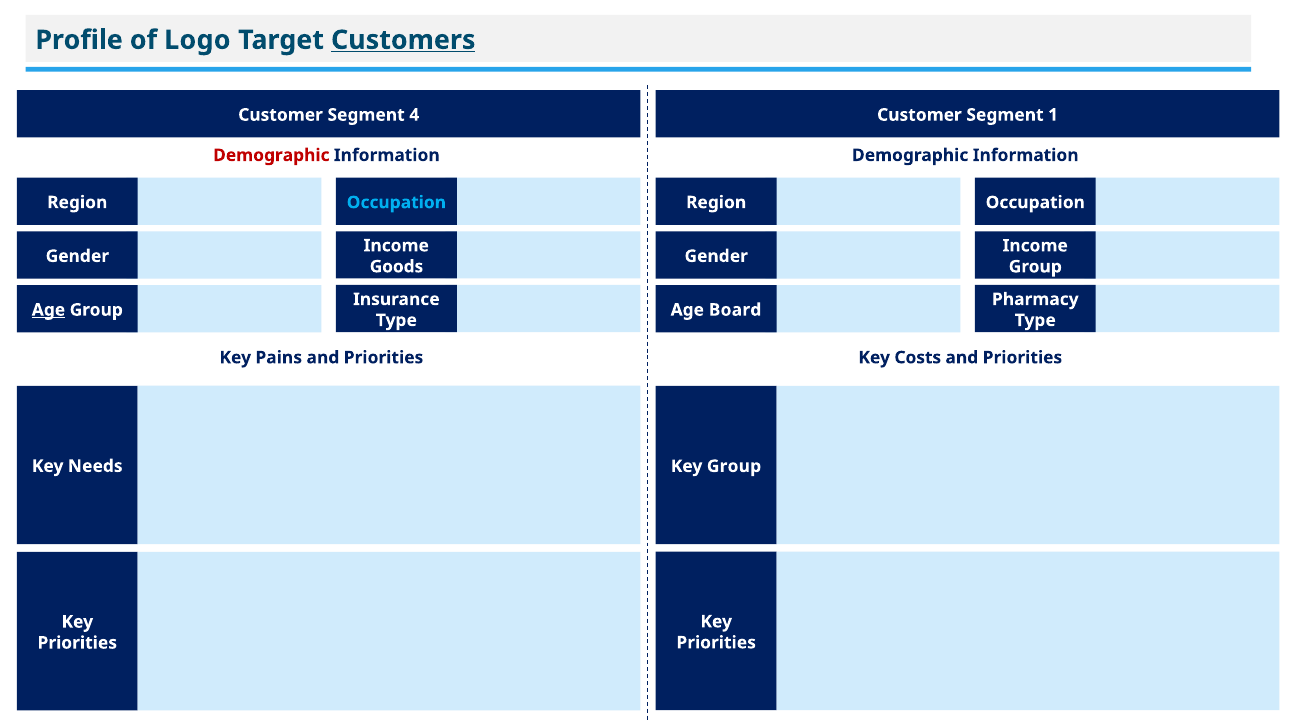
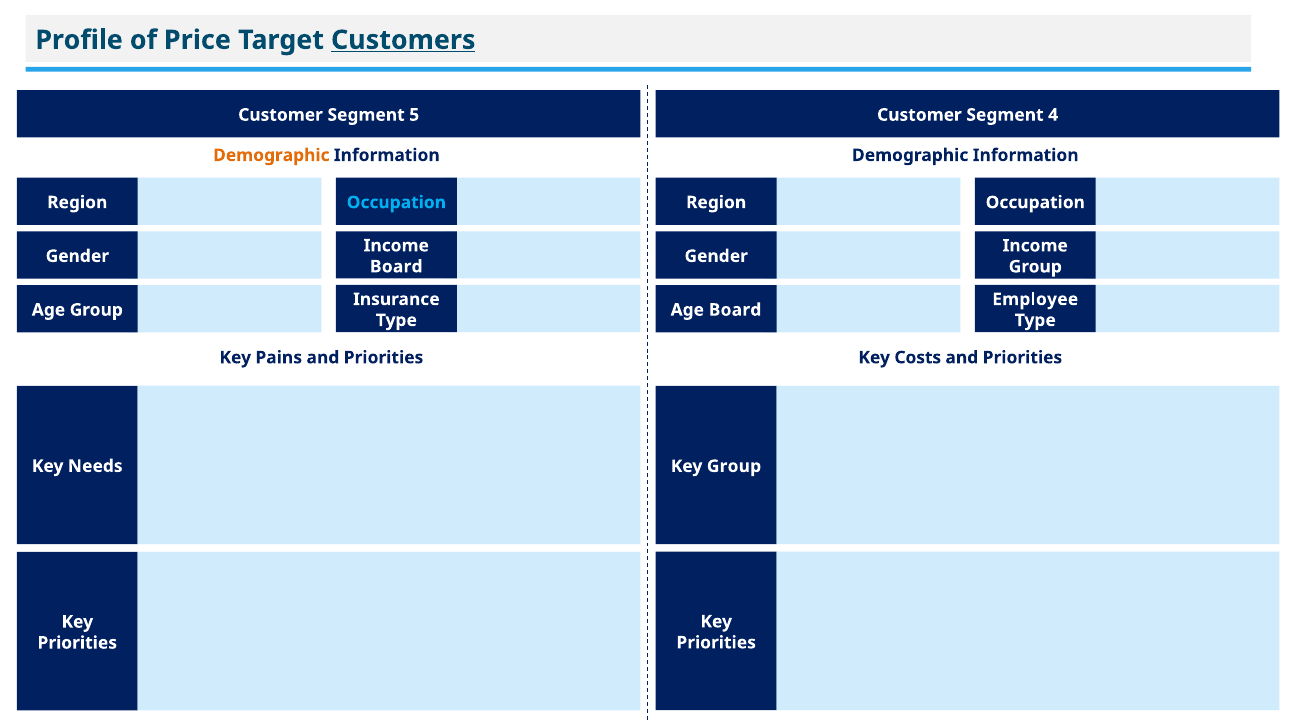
Logo: Logo -> Price
4: 4 -> 5
1: 1 -> 4
Demographic at (271, 155) colour: red -> orange
Goods at (396, 267): Goods -> Board
Pharmacy: Pharmacy -> Employee
Age at (48, 310) underline: present -> none
